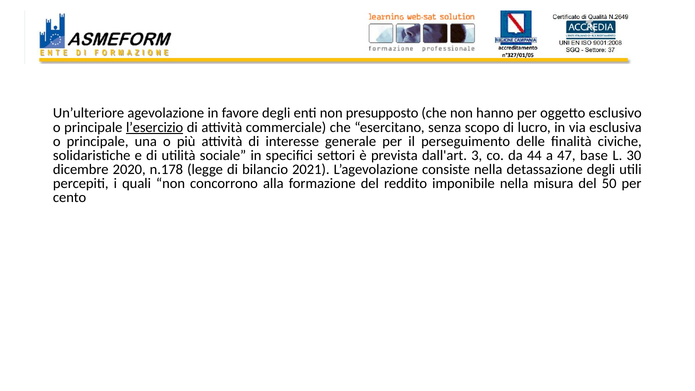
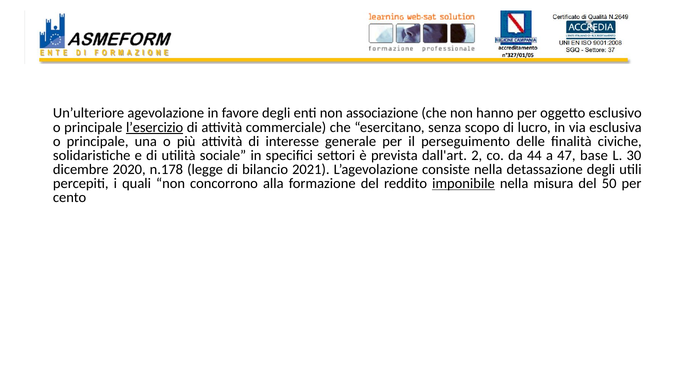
presupposto: presupposto -> associazione
3: 3 -> 2
imponibile underline: none -> present
